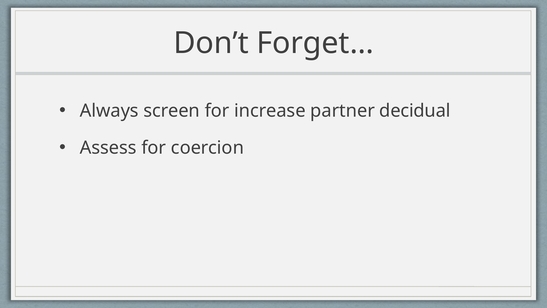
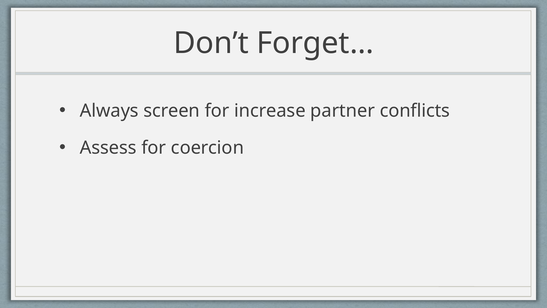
decidual: decidual -> conflicts
